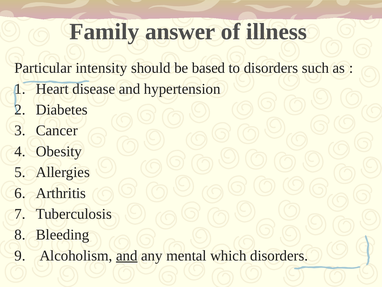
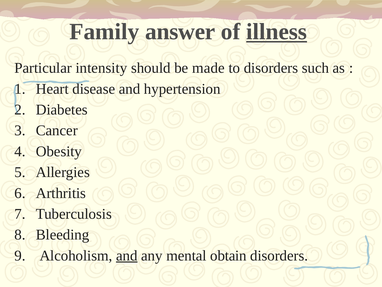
illness underline: none -> present
based: based -> made
which: which -> obtain
